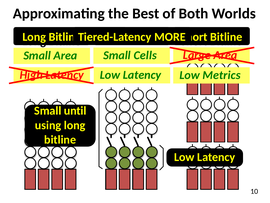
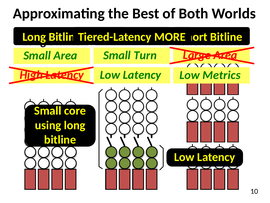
Cells: Cells -> Turn
until: until -> core
